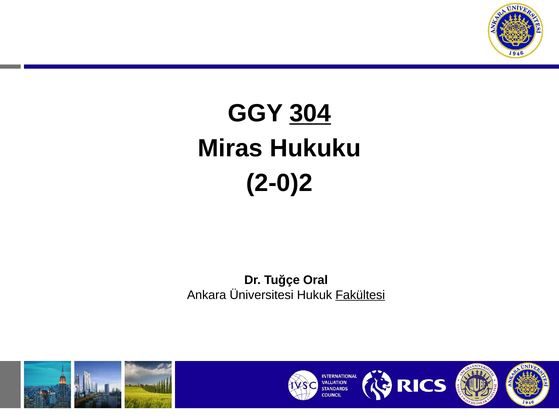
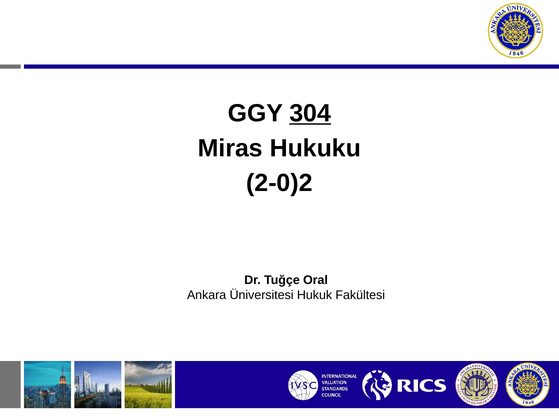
Fakültesi underline: present -> none
